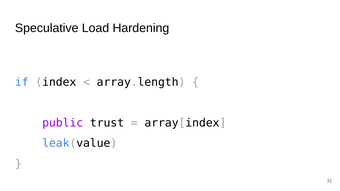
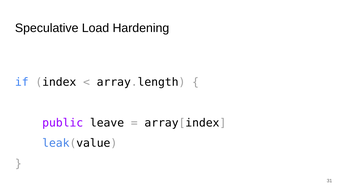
trust: trust -> leave
